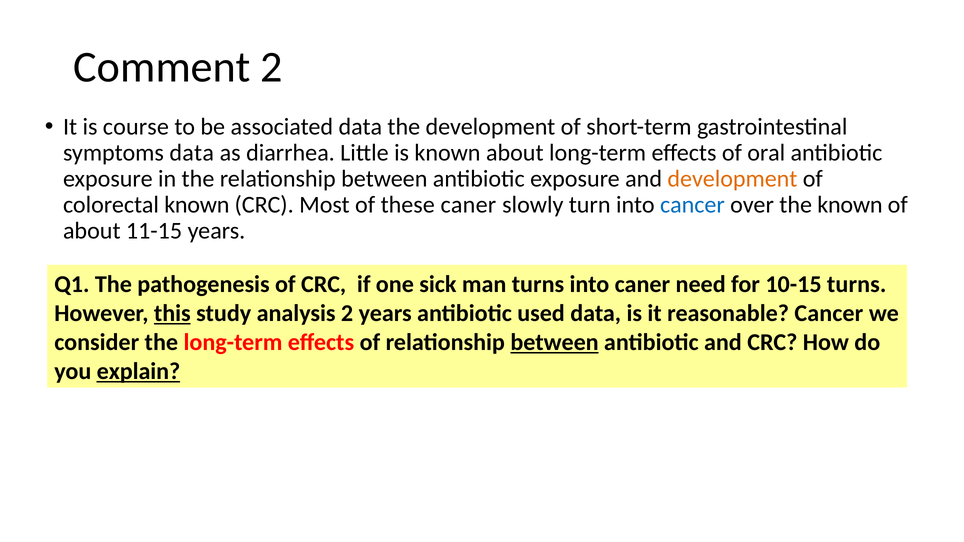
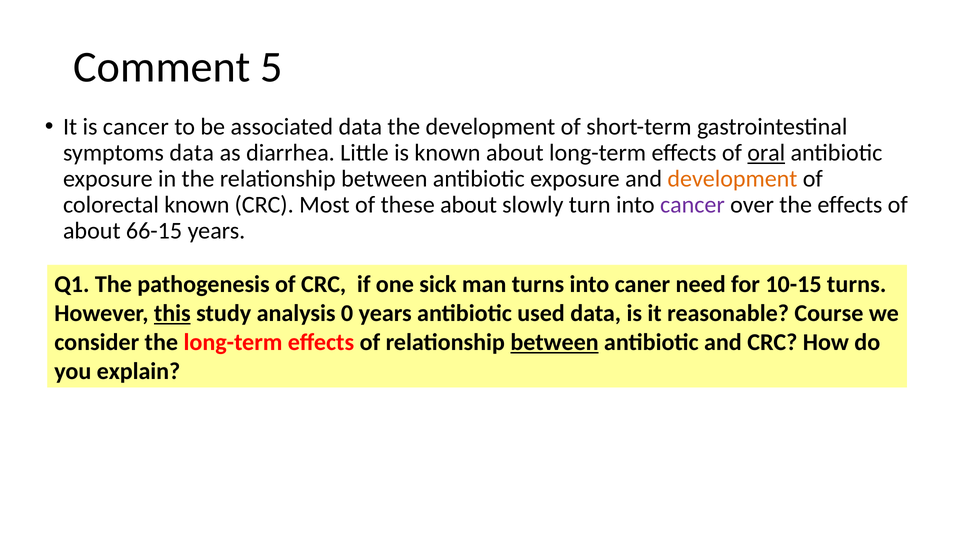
Comment 2: 2 -> 5
is course: course -> cancer
oral underline: none -> present
these caner: caner -> about
cancer at (692, 205) colour: blue -> purple
the known: known -> effects
11-15: 11-15 -> 66-15
analysis 2: 2 -> 0
reasonable Cancer: Cancer -> Course
explain underline: present -> none
